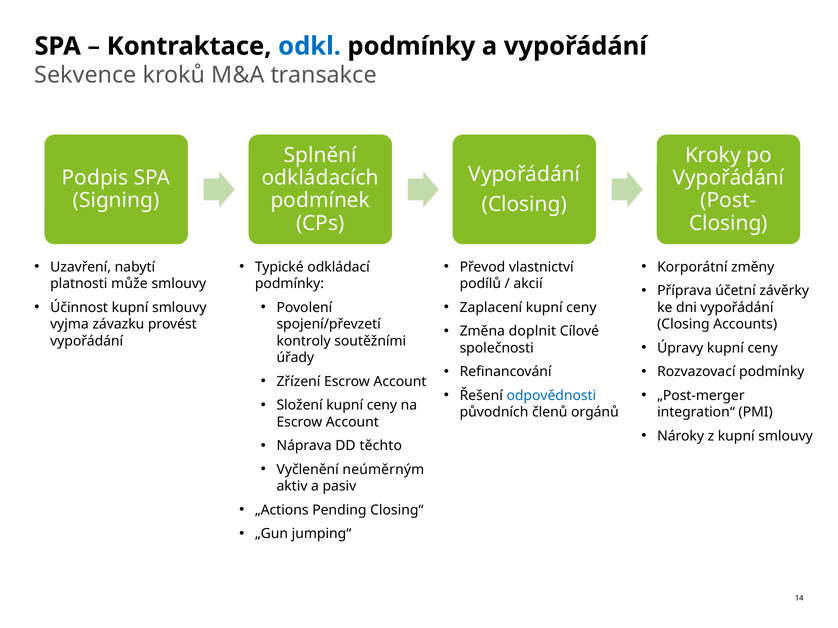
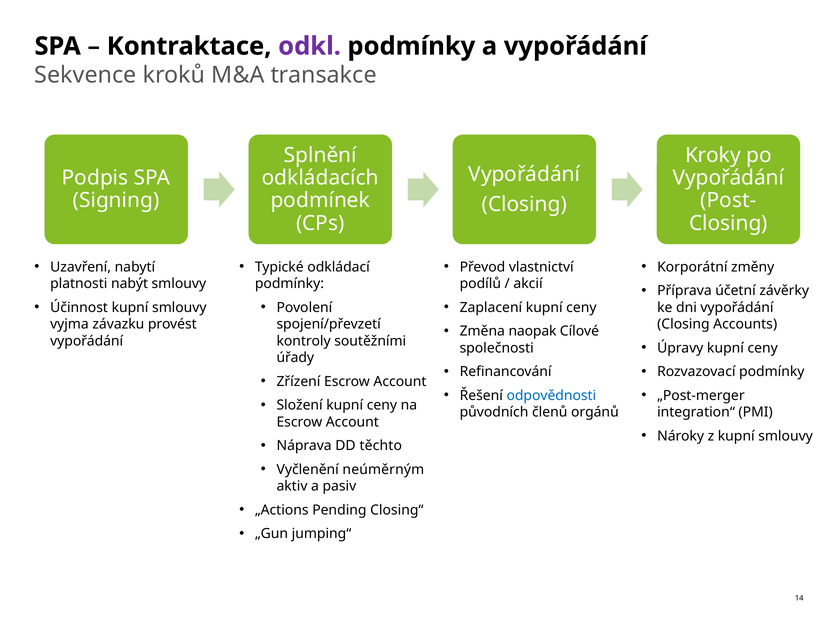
odkl colour: blue -> purple
může: může -> nabýt
doplnit: doplnit -> naopak
